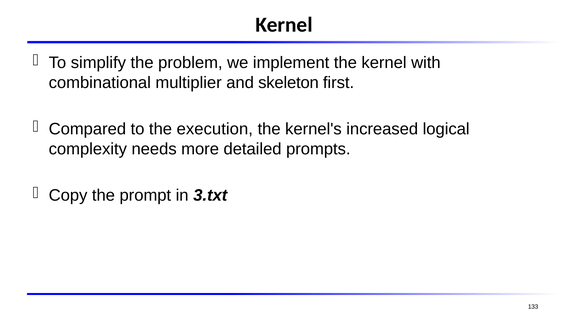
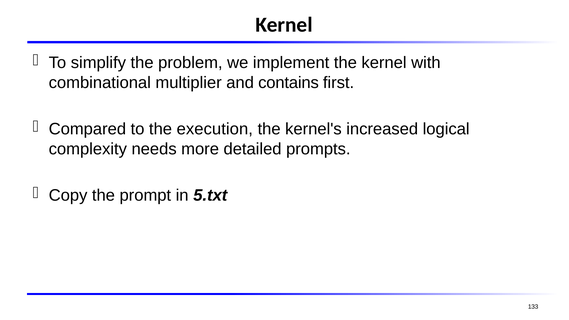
skeleton: skeleton -> contains
3.txt: 3.txt -> 5.txt
